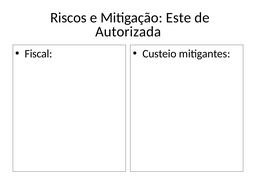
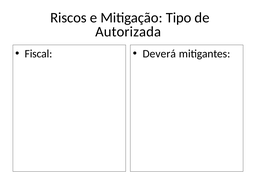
Este: Este -> Tipo
Custeio: Custeio -> Deverá
